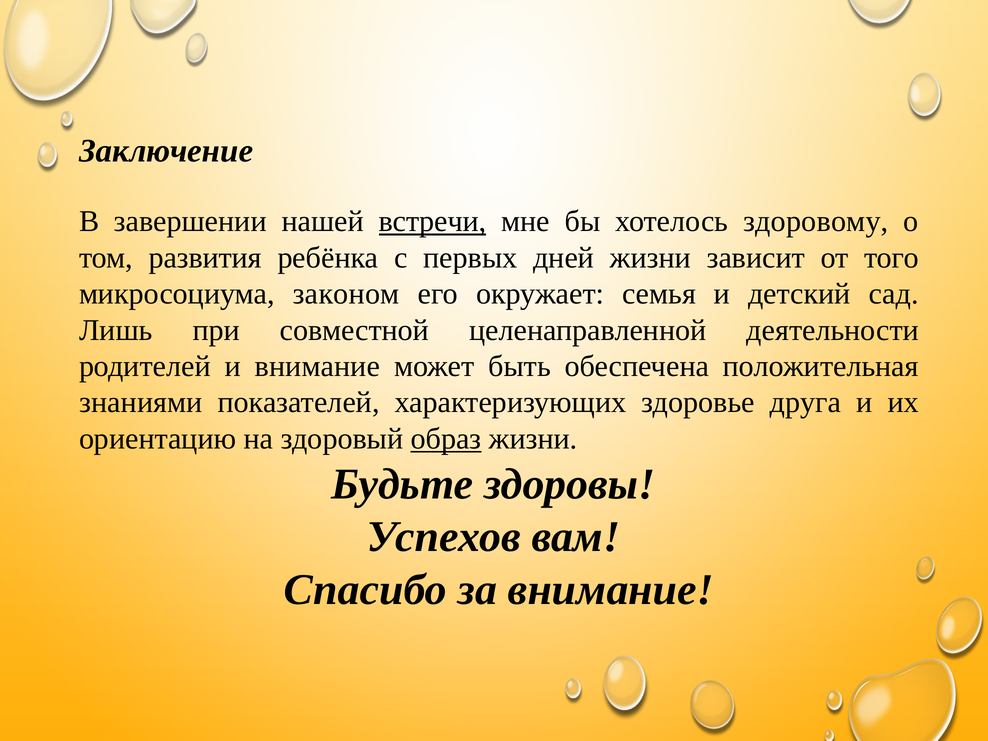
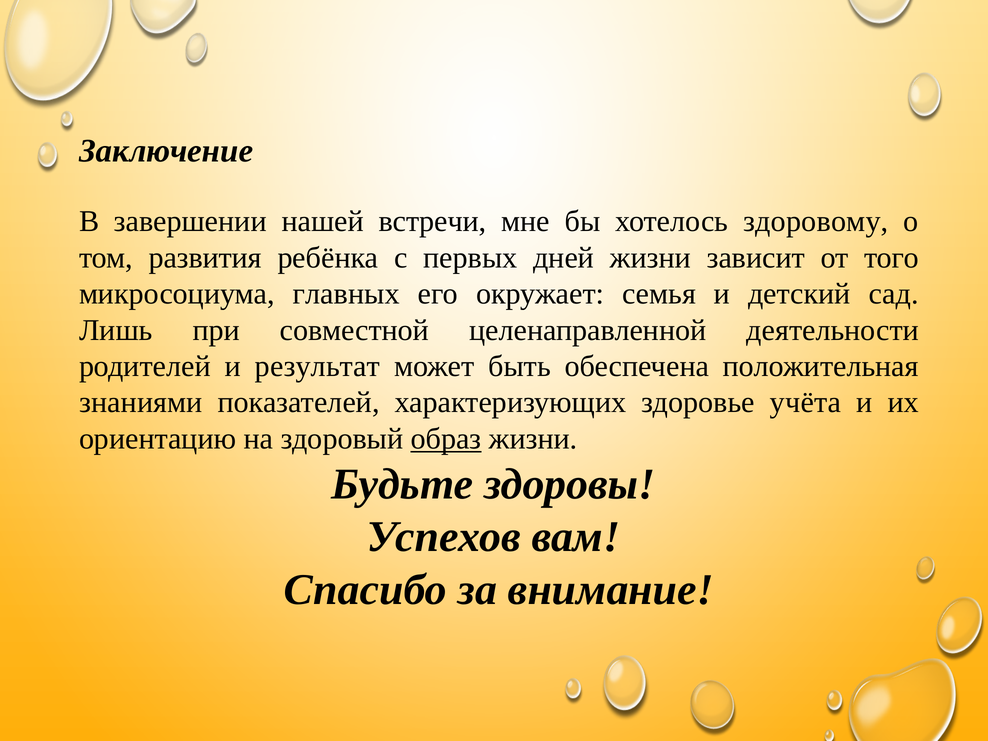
встречи underline: present -> none
законом: законом -> главных
и внимание: внимание -> результат
друга: друга -> учёта
